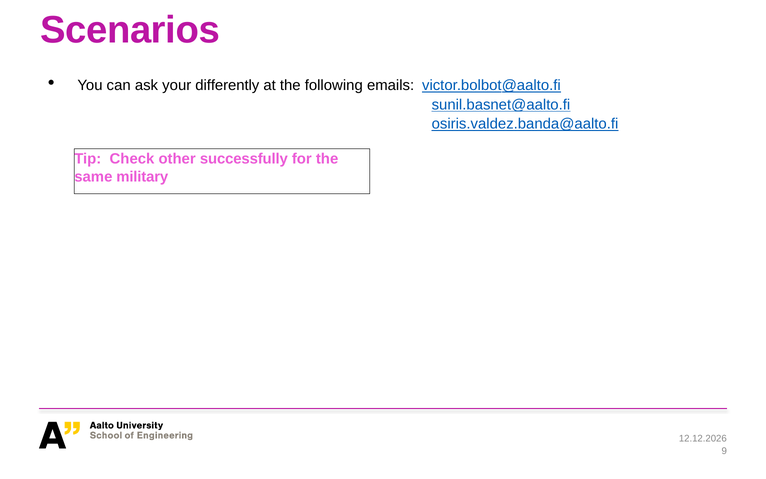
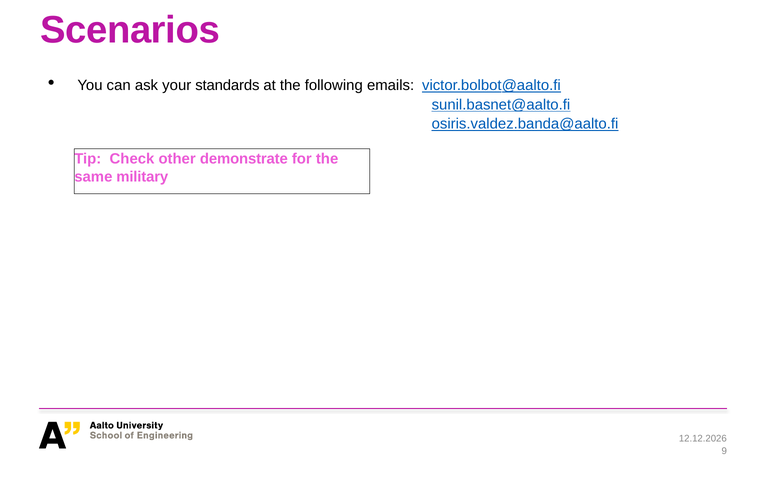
differently: differently -> standards
successfully: successfully -> demonstrate
